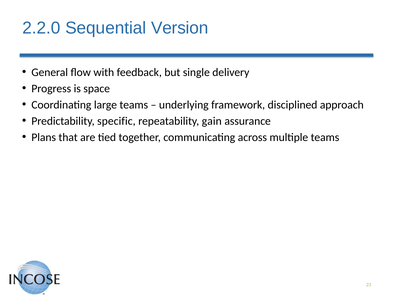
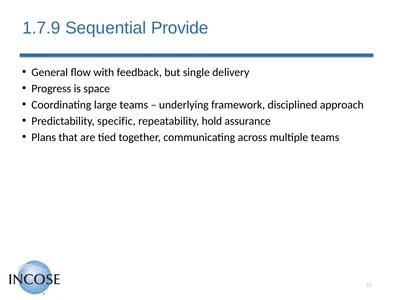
2.2.0: 2.2.0 -> 1.7.9
Version: Version -> Provide
gain: gain -> hold
